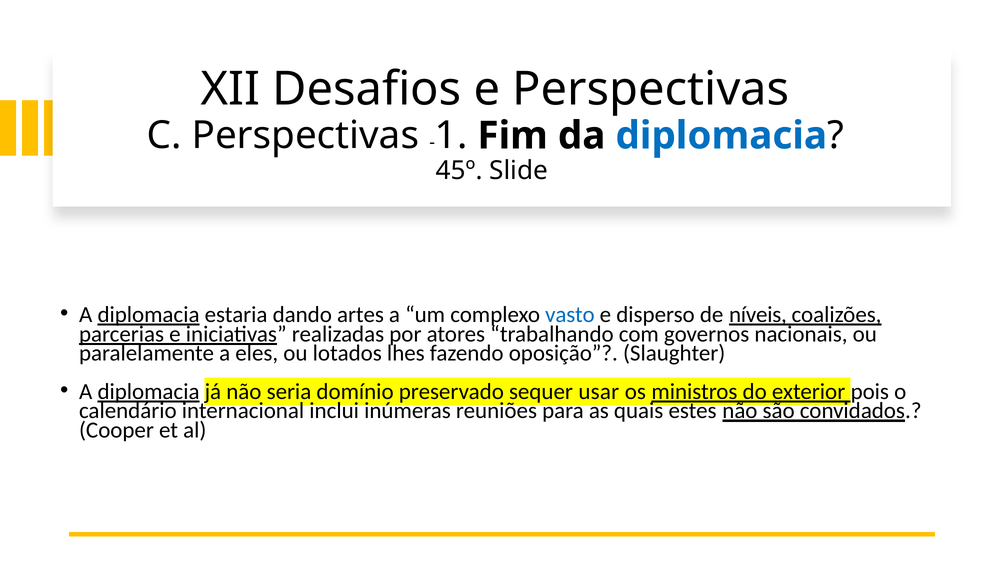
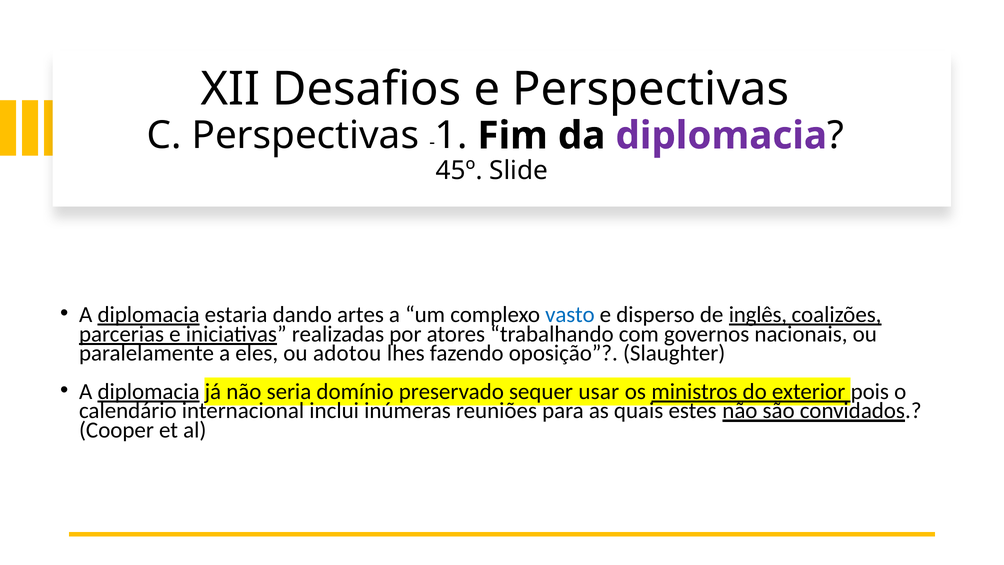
diplomacia at (721, 136) colour: blue -> purple
níveis: níveis -> inglês
lotados: lotados -> adotou
